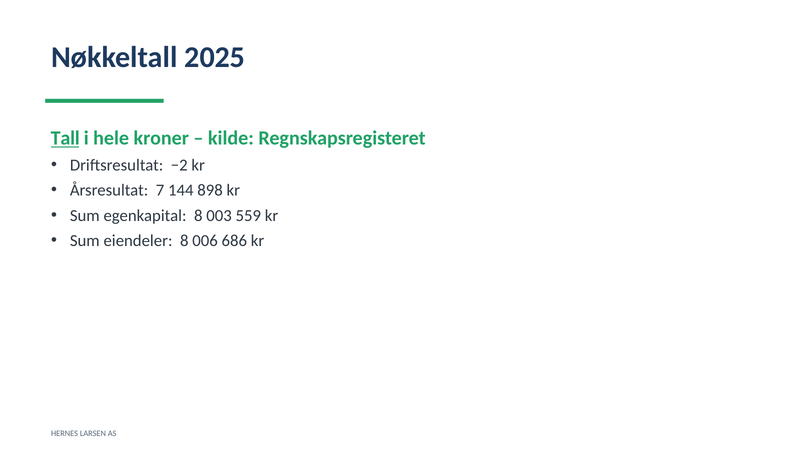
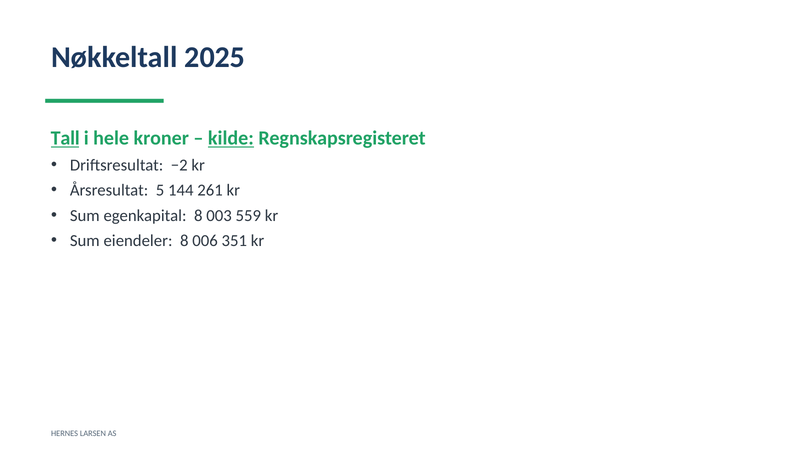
kilde underline: none -> present
7: 7 -> 5
898: 898 -> 261
686: 686 -> 351
